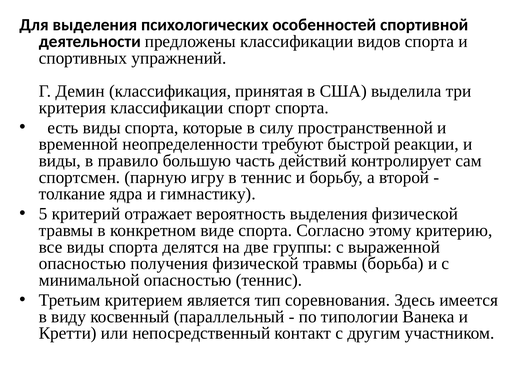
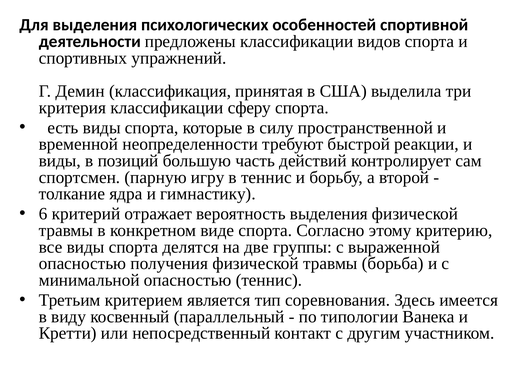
спорт: спорт -> сферу
правило: правило -> позиций
5: 5 -> 6
